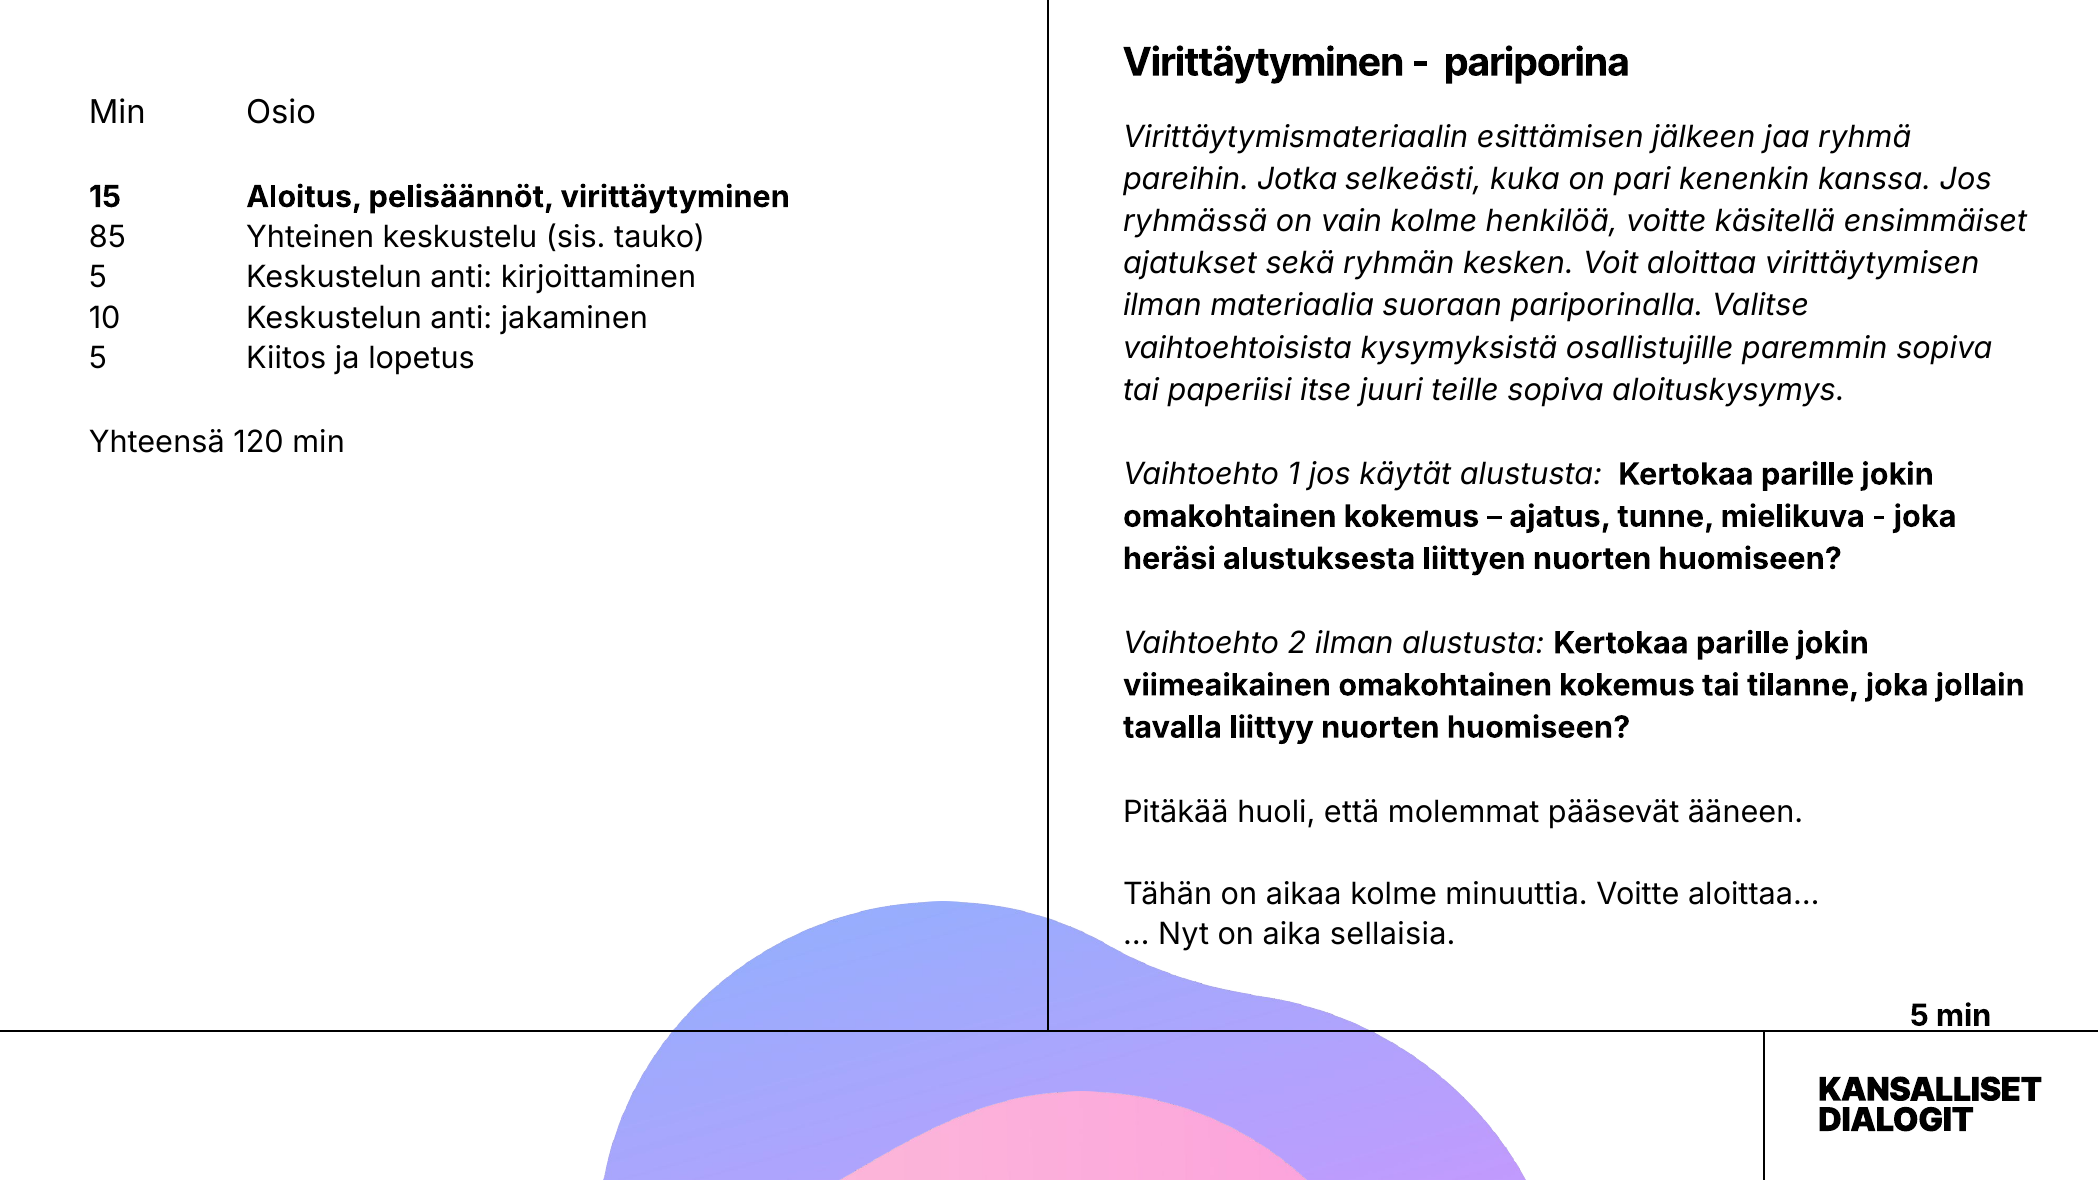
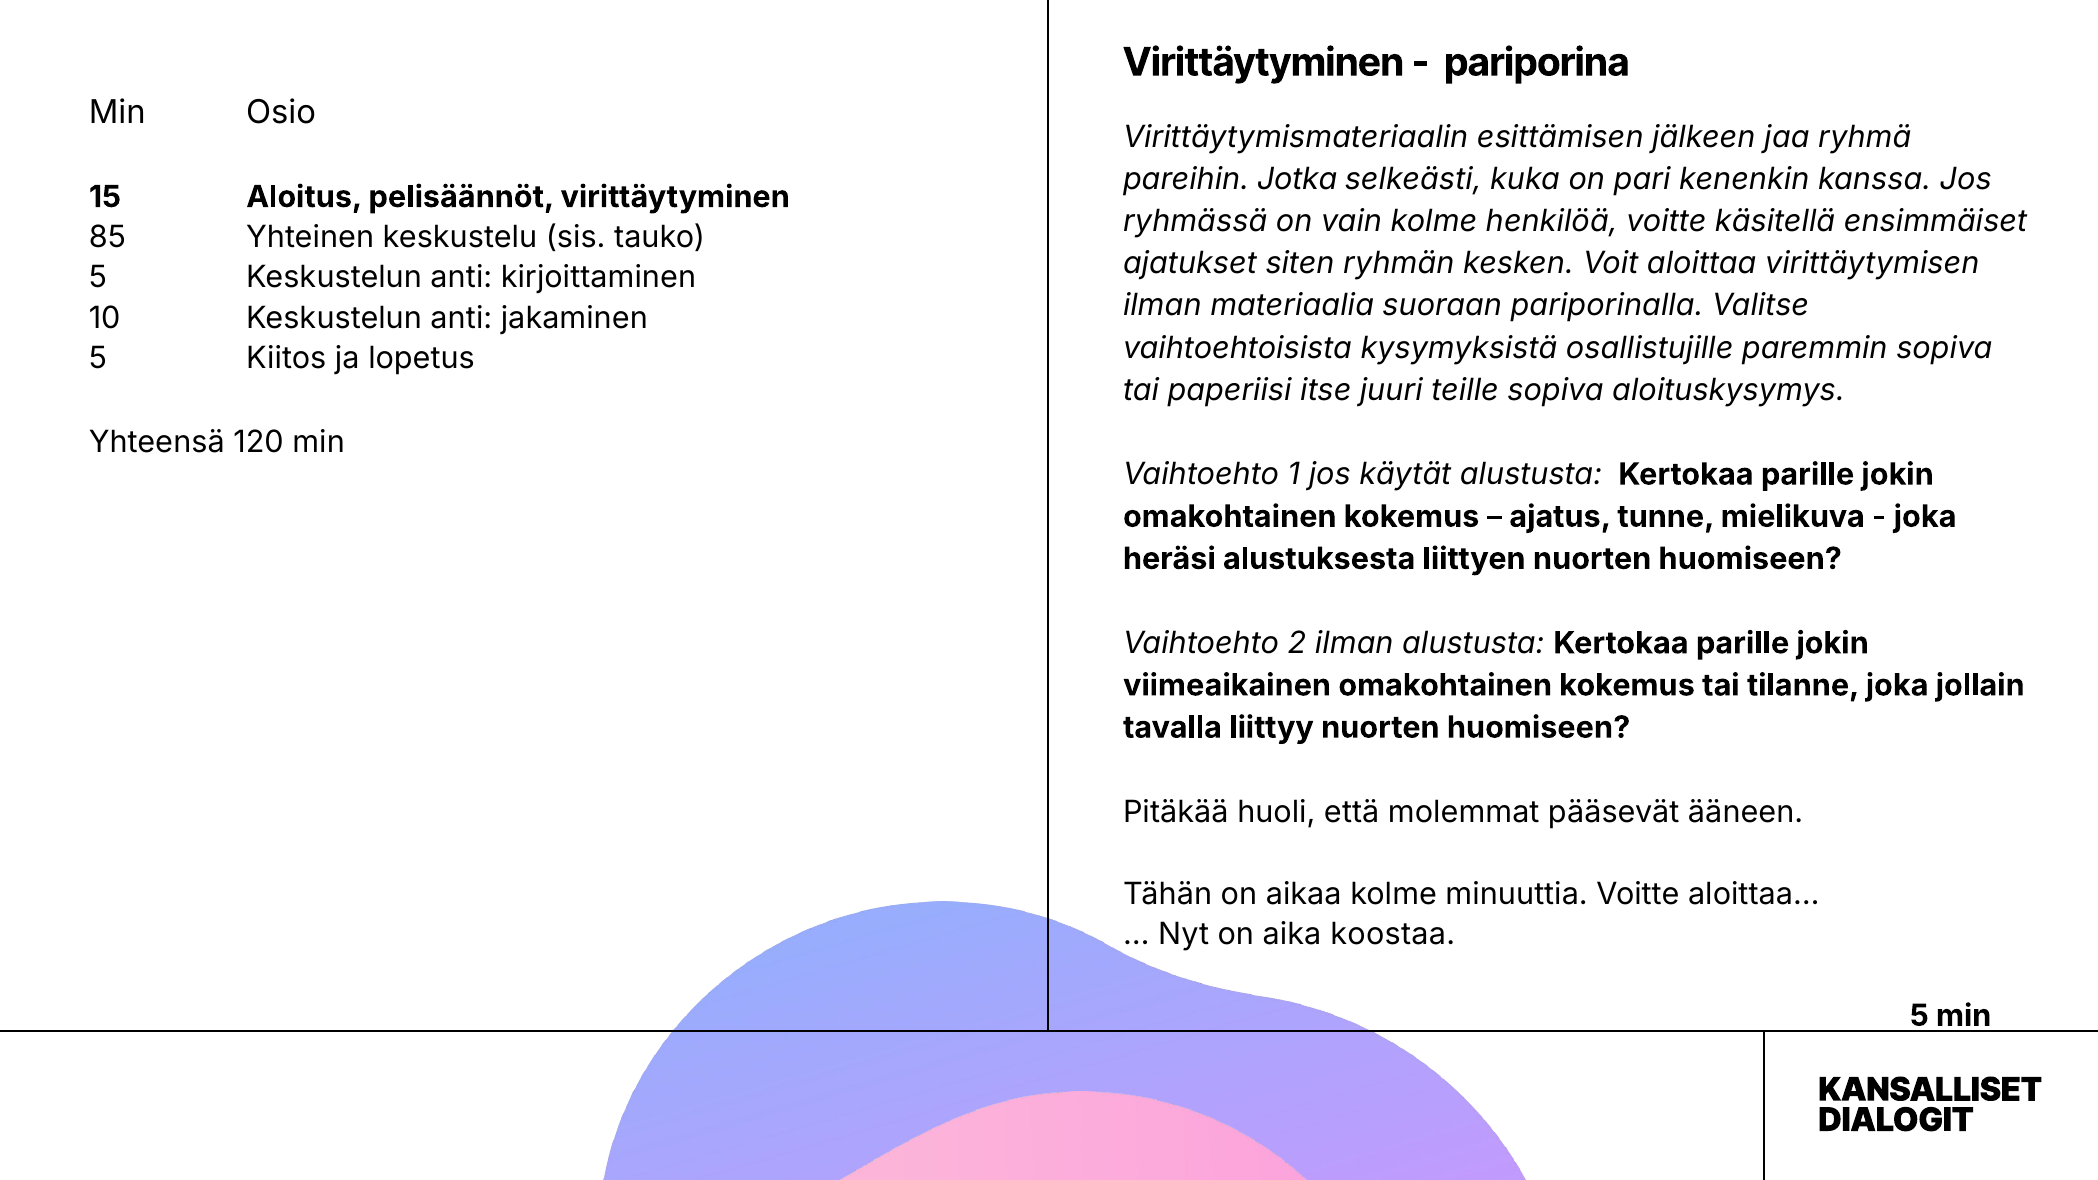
sekä: sekä -> siten
sellaisia: sellaisia -> koostaa
